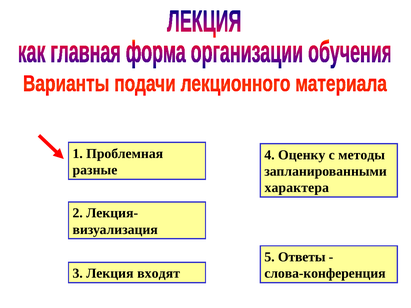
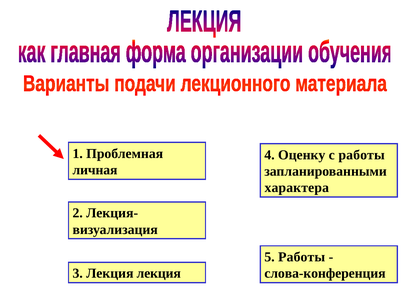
с методы: методы -> работы
разные: разные -> личная
5 Ответы: Ответы -> Работы
Лекция входят: входят -> лекция
